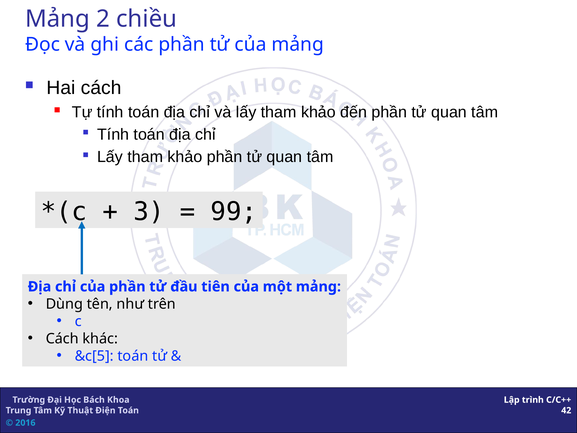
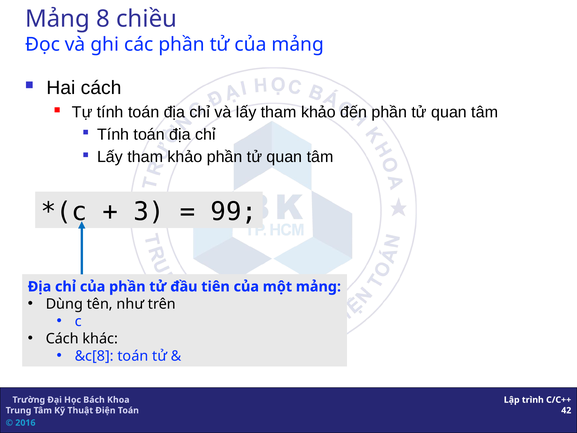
2: 2 -> 8
&c[5: &c[5 -> &c[8
